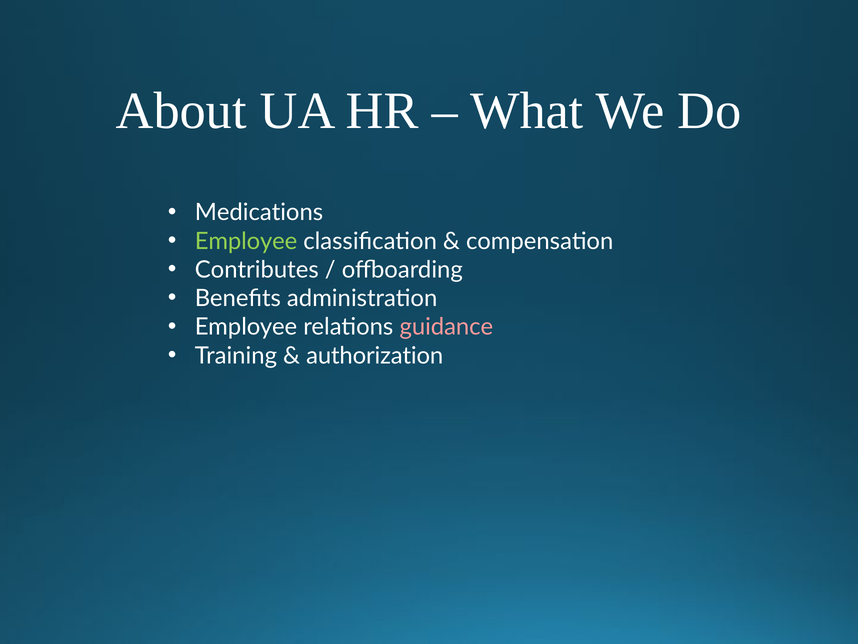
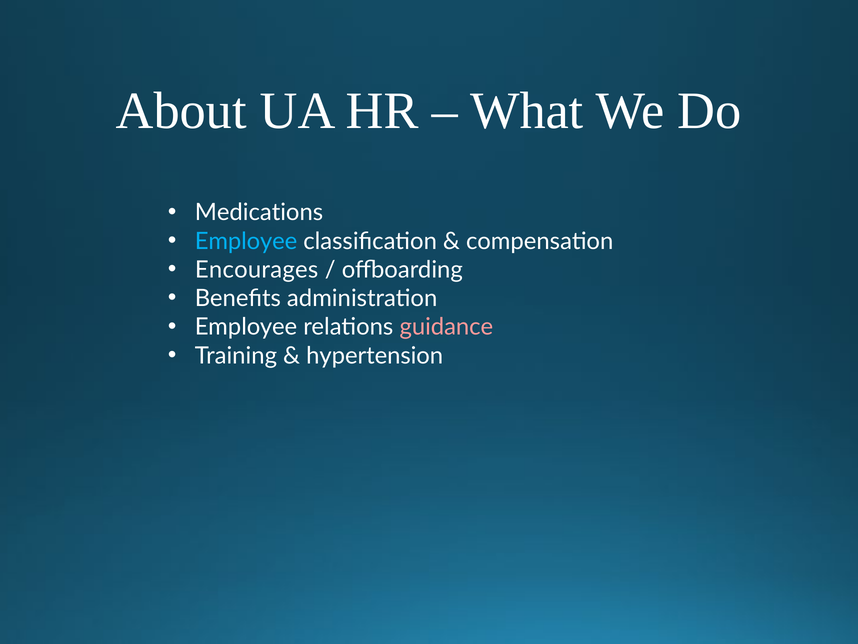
Employee at (246, 241) colour: light green -> light blue
Contributes: Contributes -> Encourages
authorization: authorization -> hypertension
